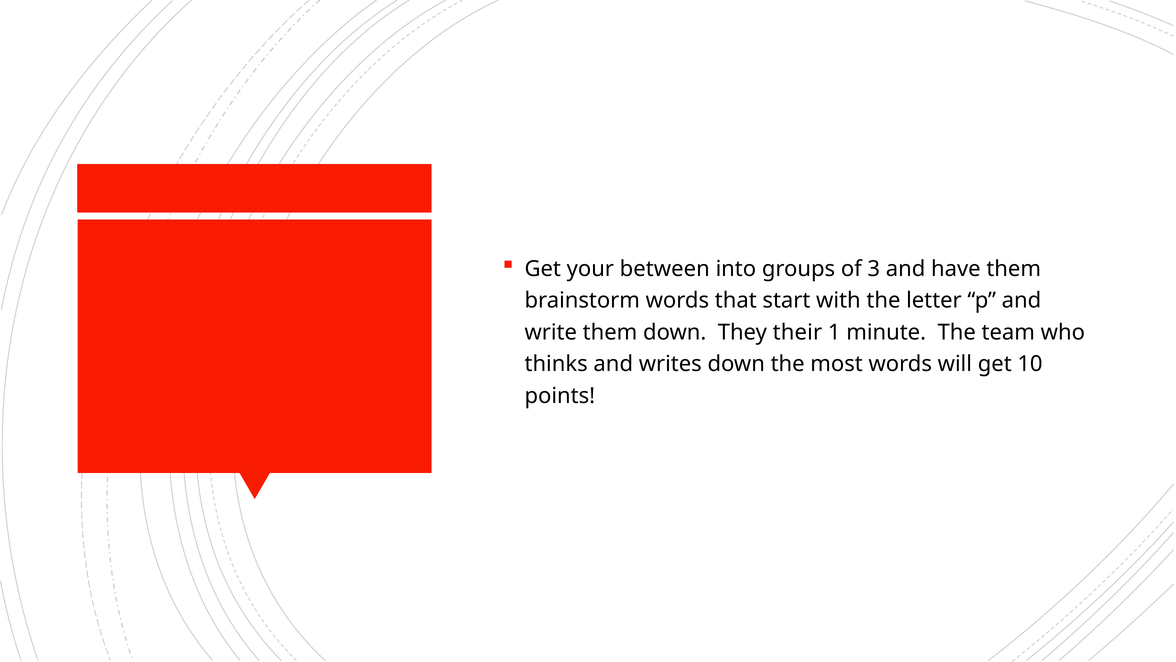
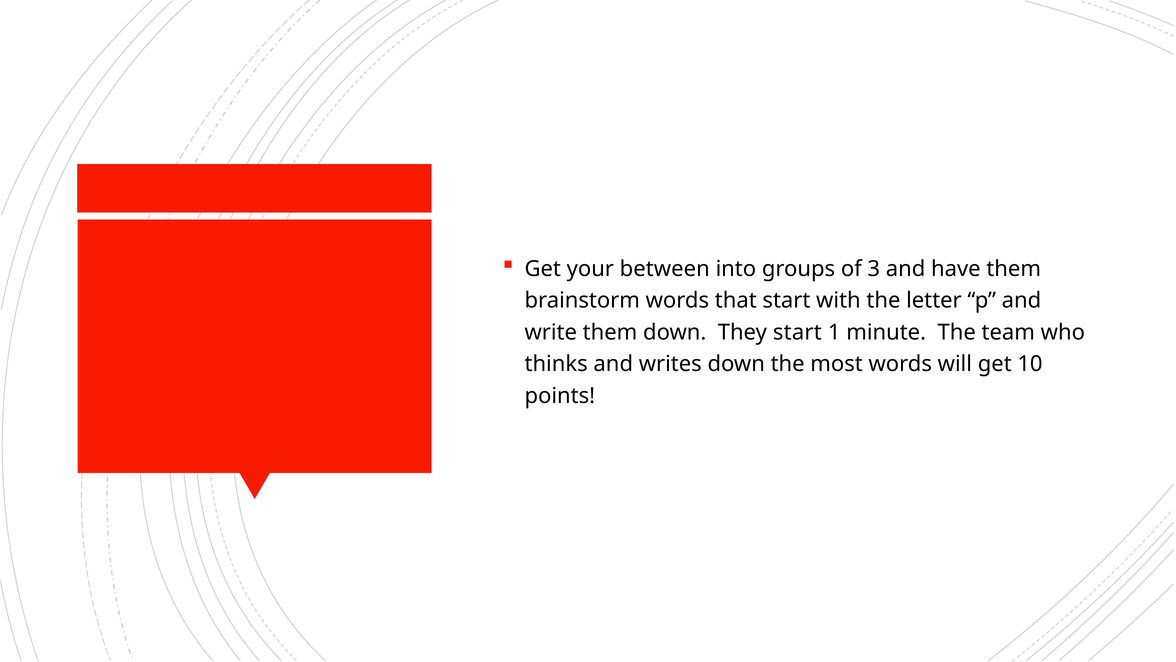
They their: their -> start
